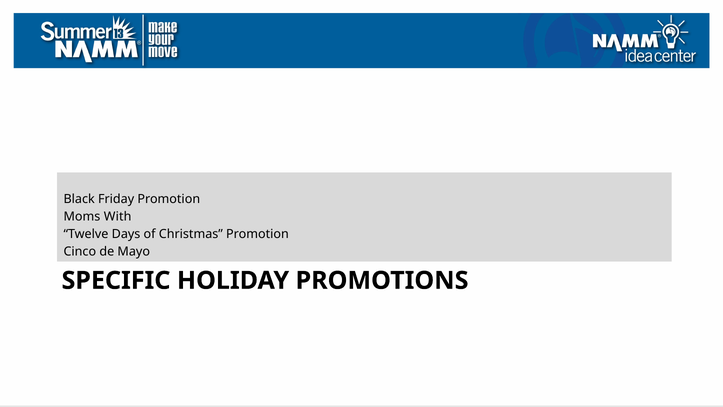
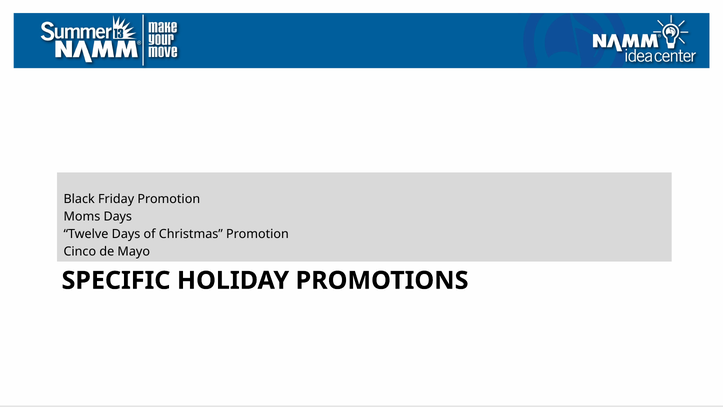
Moms With: With -> Days
